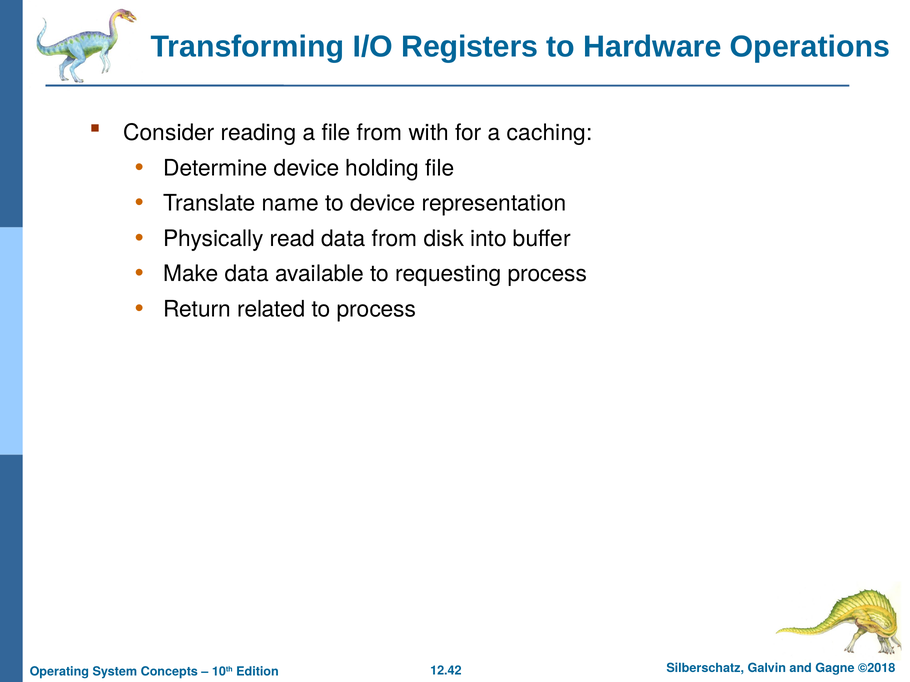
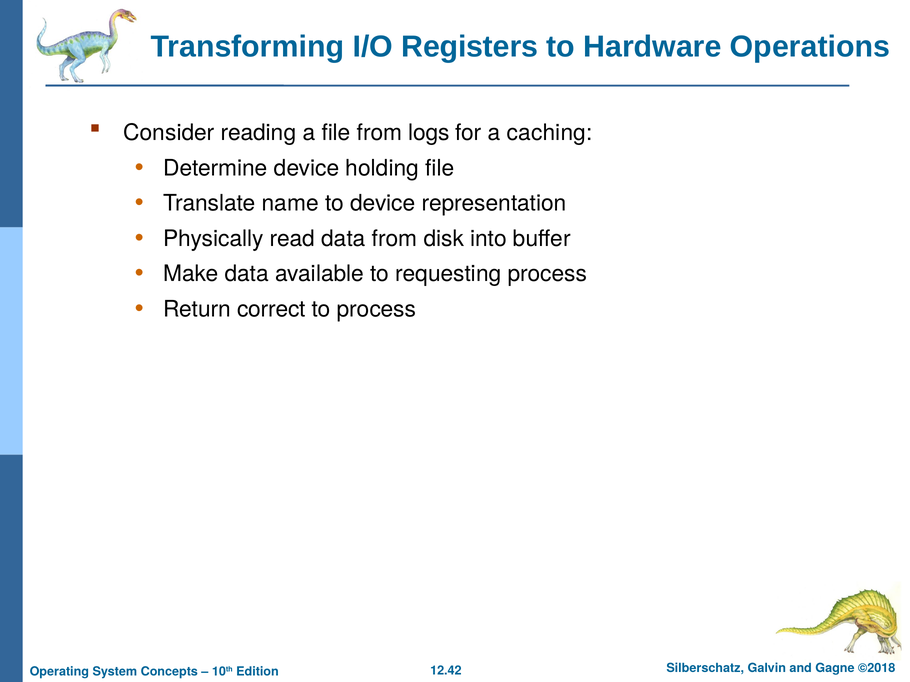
with: with -> logs
related: related -> correct
